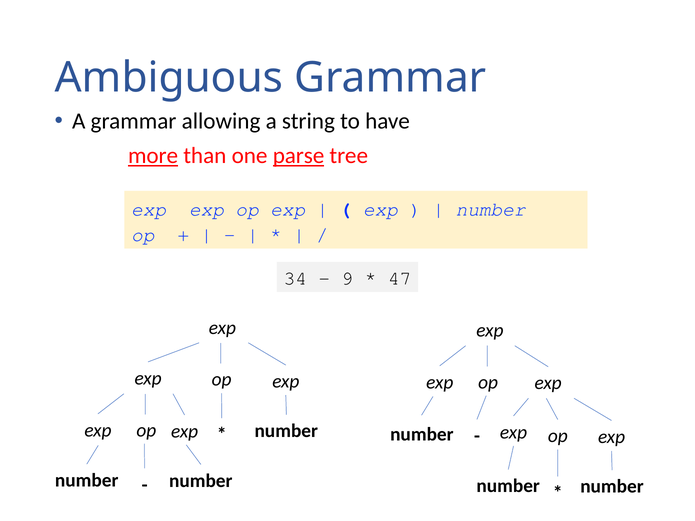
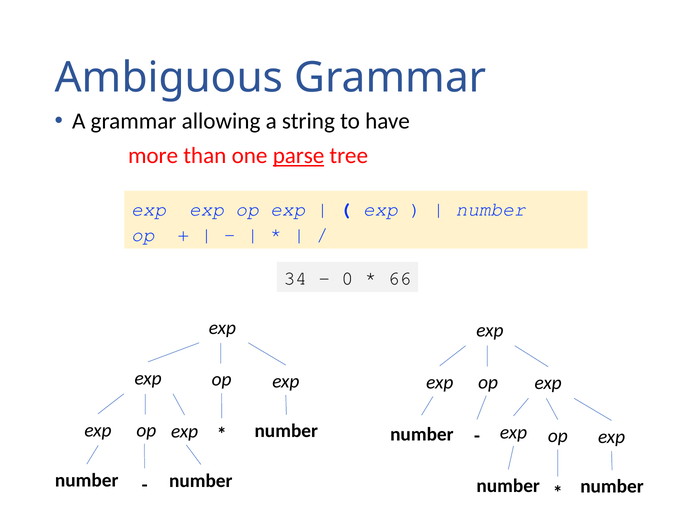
more underline: present -> none
9: 9 -> 0
47: 47 -> 66
